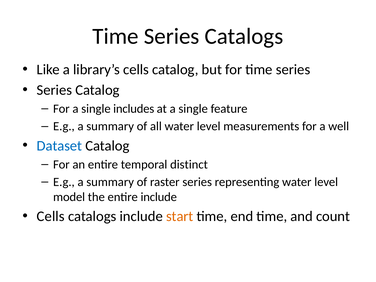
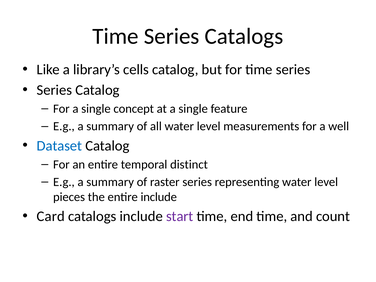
includes: includes -> concept
model: model -> pieces
Cells at (51, 216): Cells -> Card
start colour: orange -> purple
